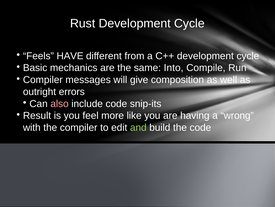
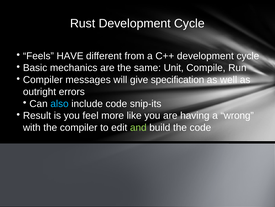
Into: Into -> Unit
composition: composition -> specification
also colour: pink -> light blue
